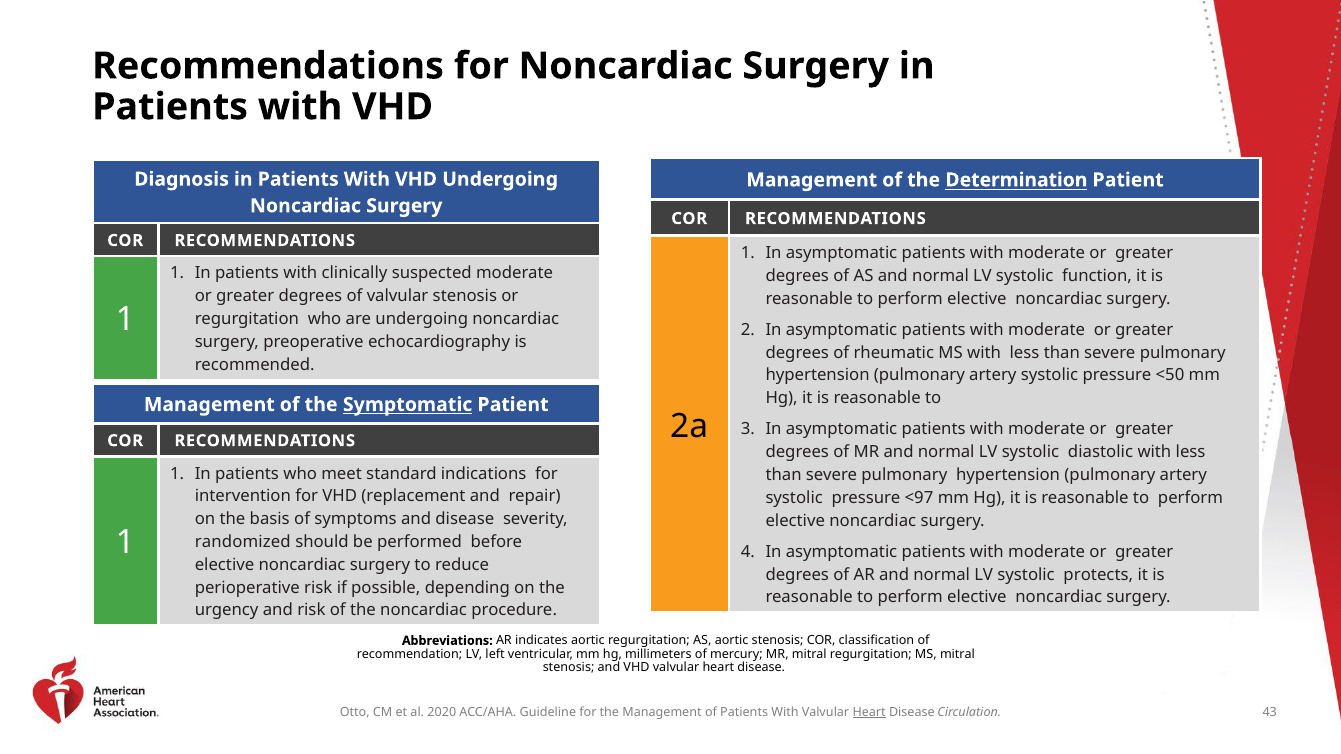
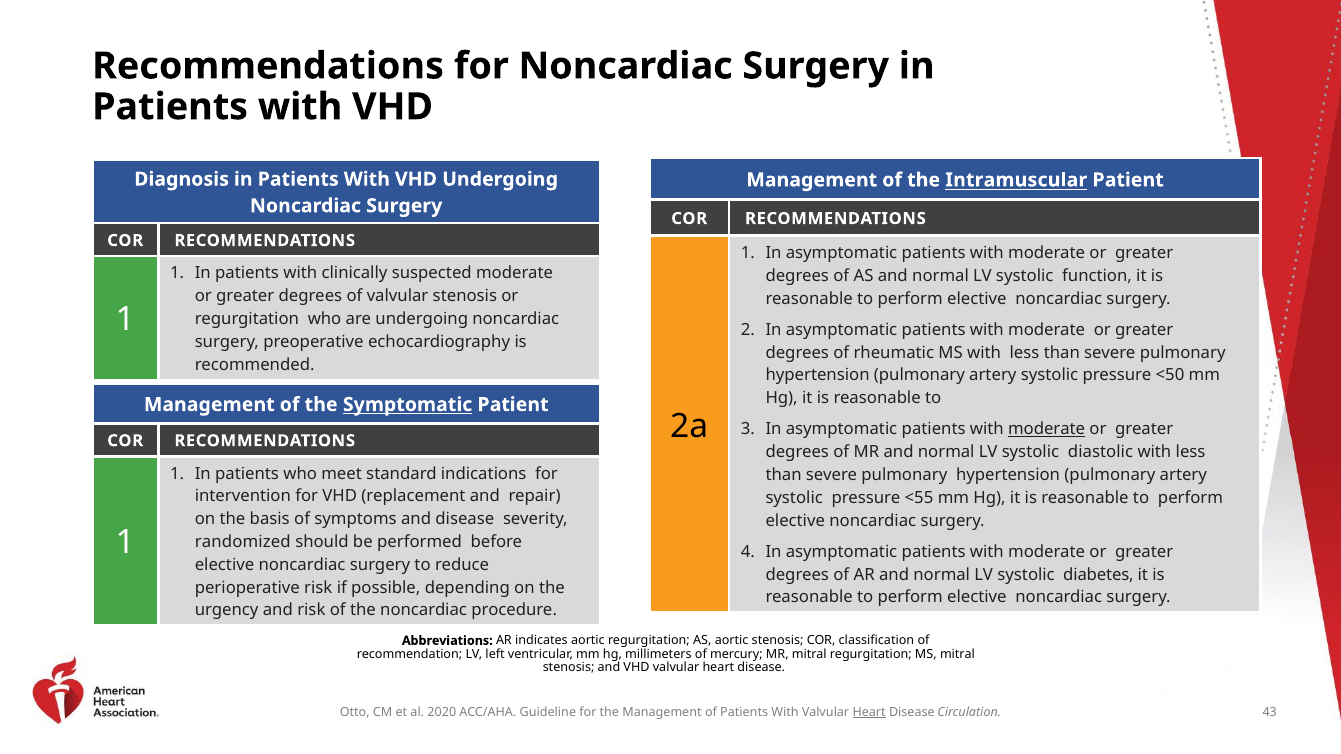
Determination: Determination -> Intramuscular
moderate at (1047, 429) underline: none -> present
<97: <97 -> <55
protects: protects -> diabetes
